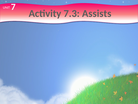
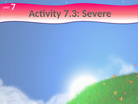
Assists: Assists -> Severe
